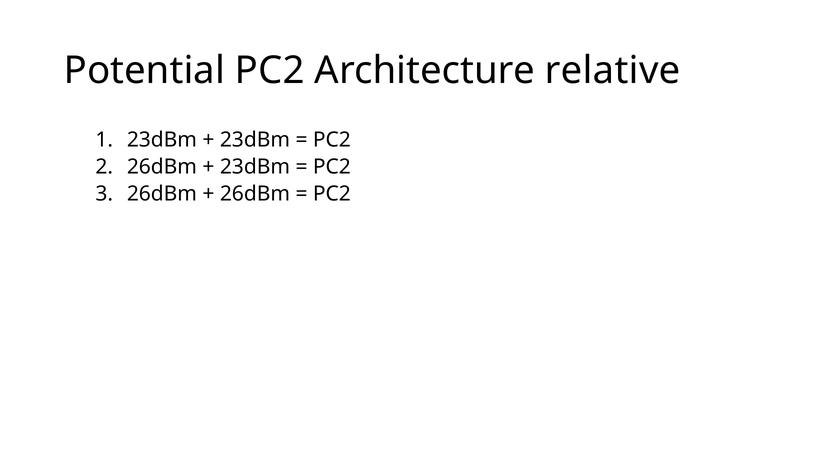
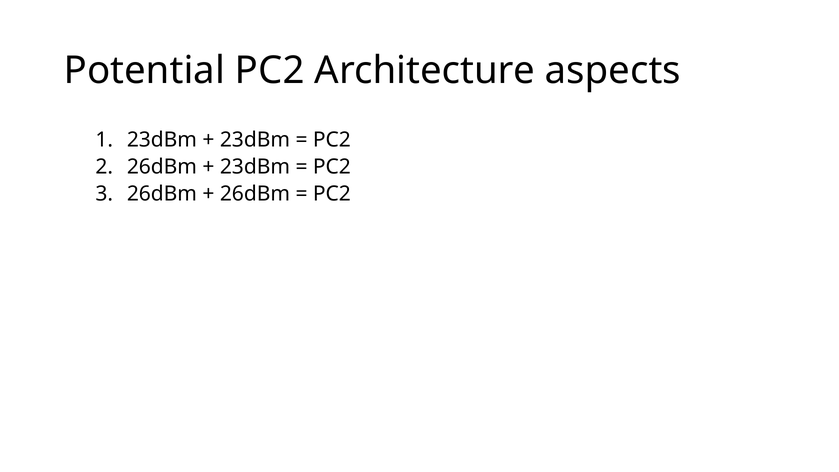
relative: relative -> aspects
